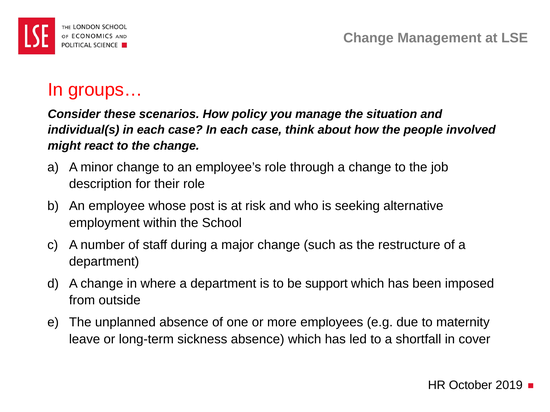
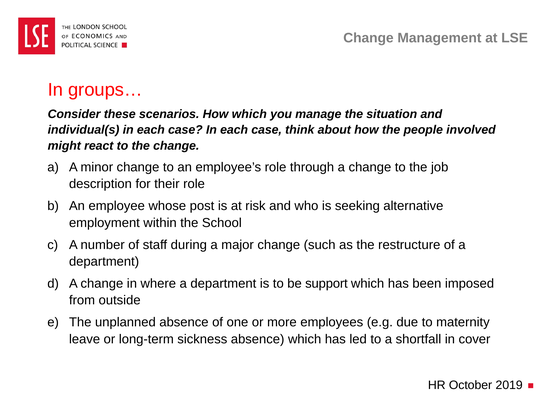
How policy: policy -> which
